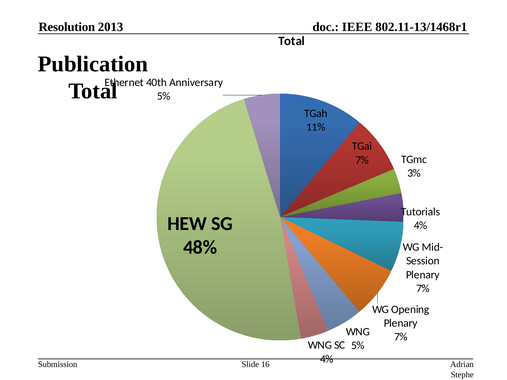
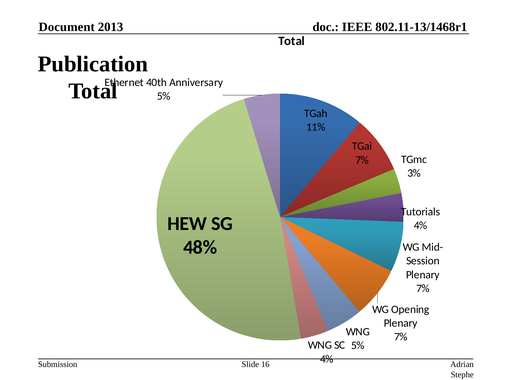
Resolution: Resolution -> Document
